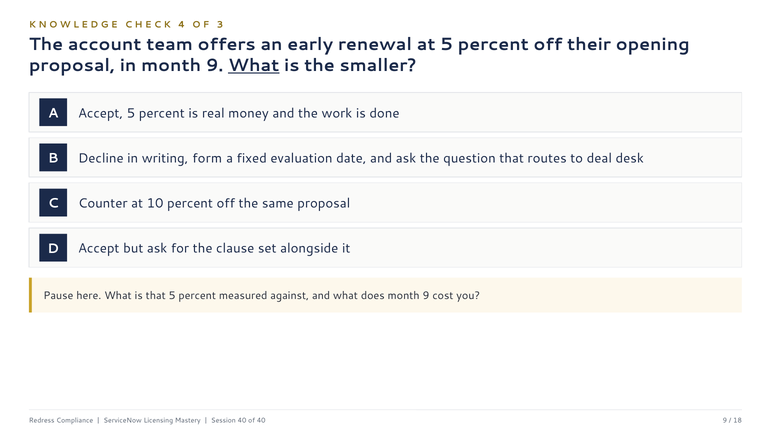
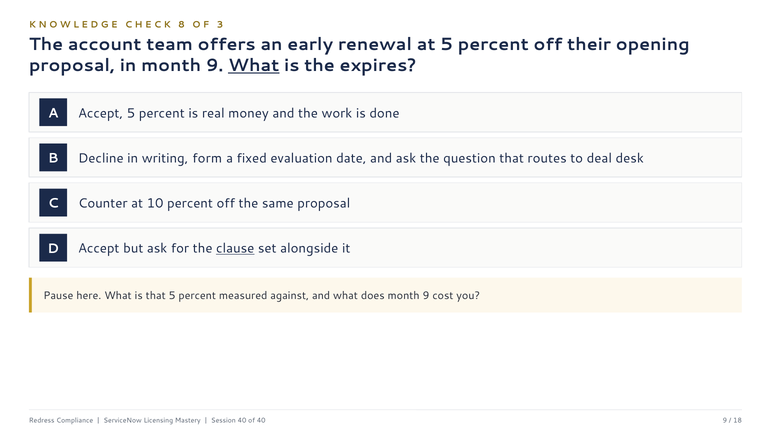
4: 4 -> 8
smaller: smaller -> expires
clause underline: none -> present
